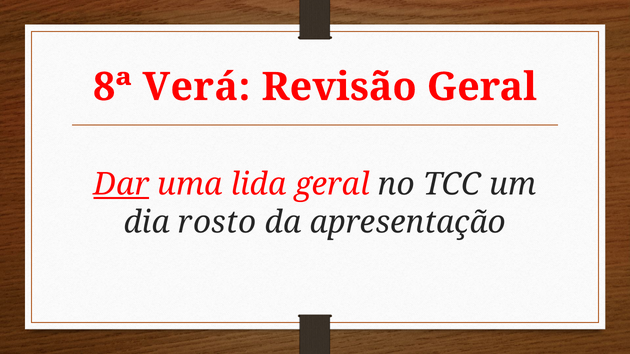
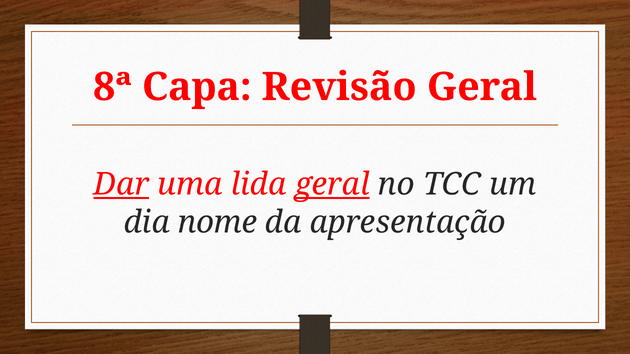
Verá: Verá -> Capa
geral at (332, 185) underline: none -> present
rosto: rosto -> nome
